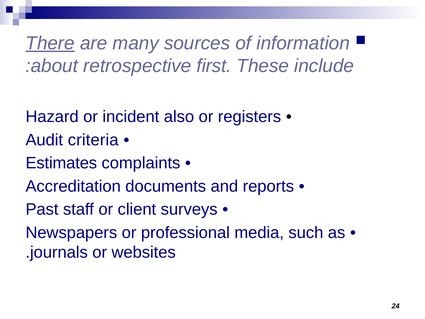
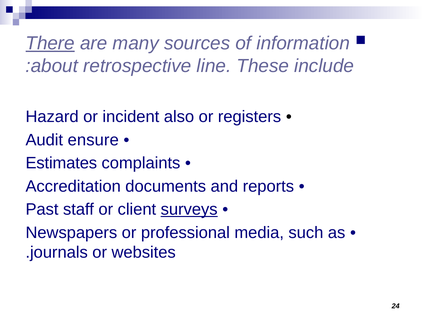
first: first -> line
criteria: criteria -> ensure
surveys underline: none -> present
